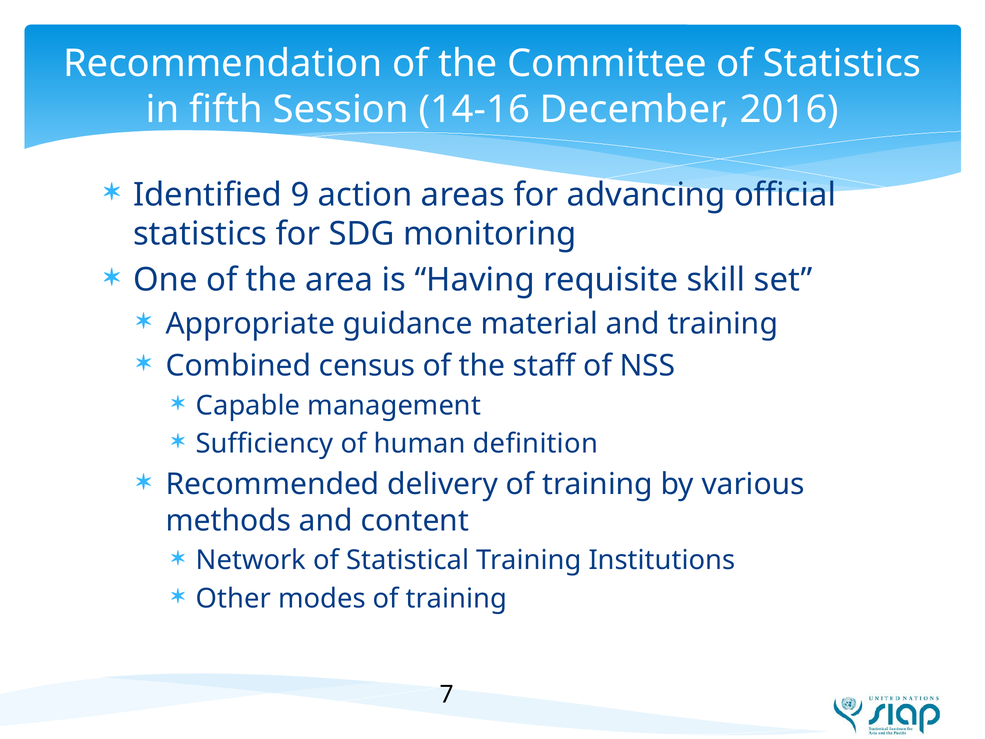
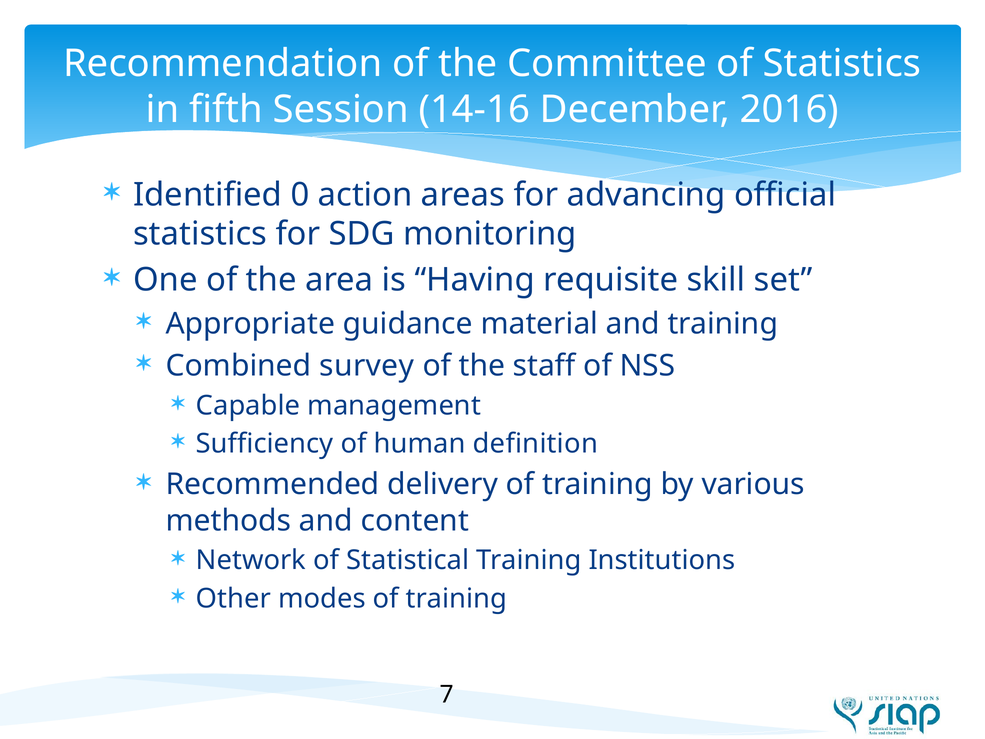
9: 9 -> 0
census: census -> survey
